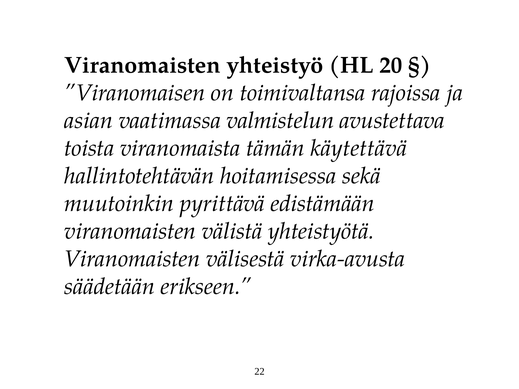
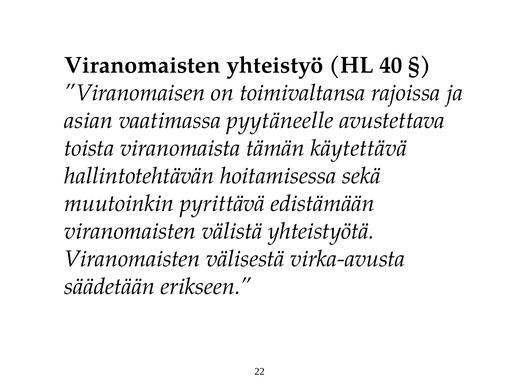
20: 20 -> 40
valmistelun: valmistelun -> pyytäneelle
